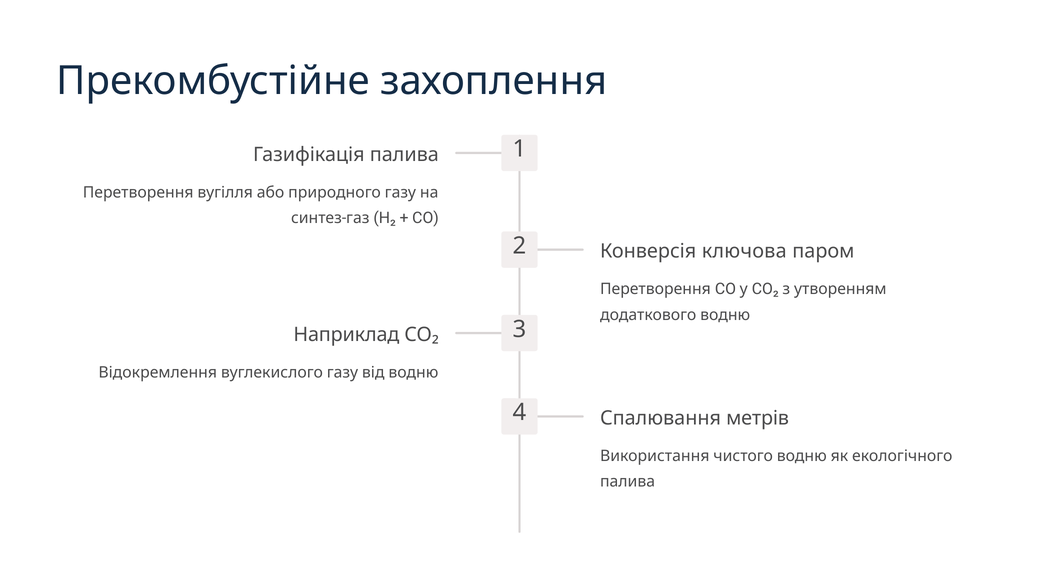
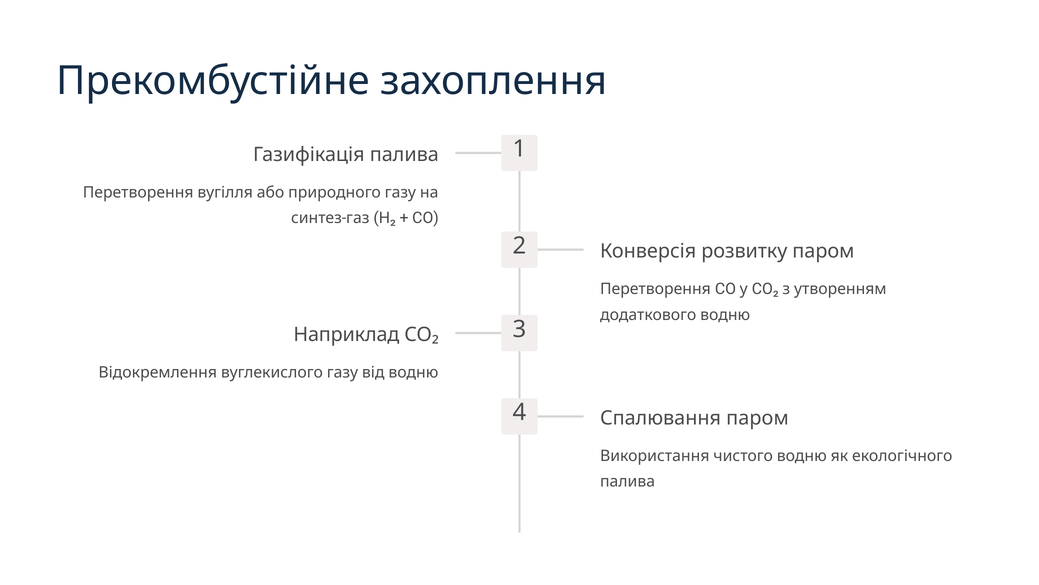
ключова: ключова -> розвитку
Спалювання метрів: метрів -> паром
